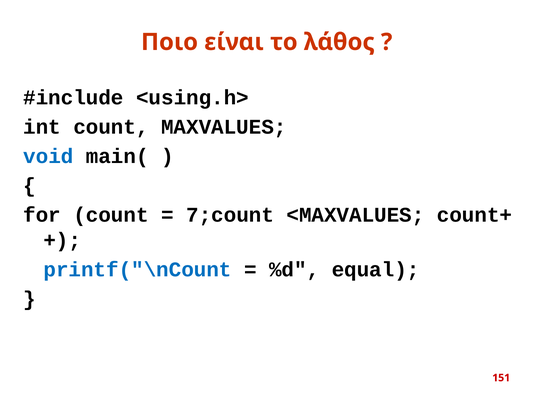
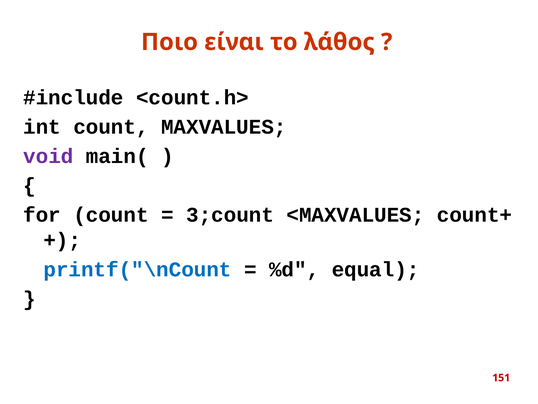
<using.h>: <using.h> -> <count.h>
void colour: blue -> purple
7;count: 7;count -> 3;count
